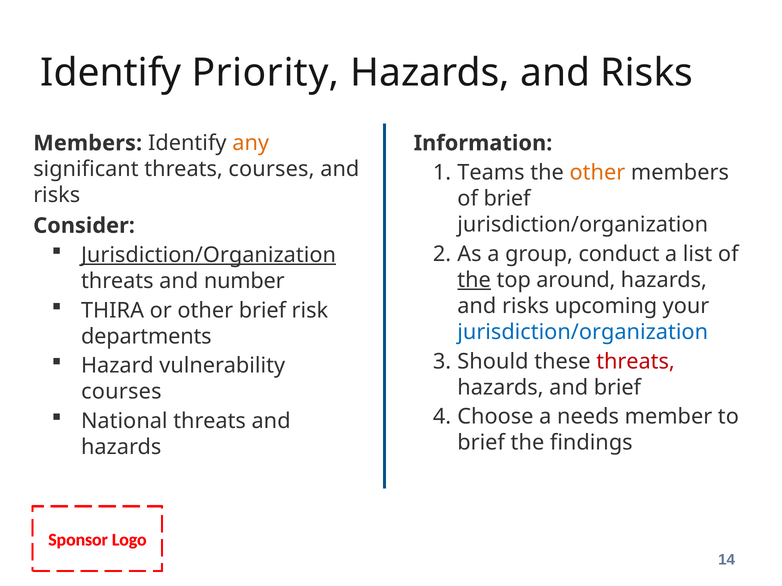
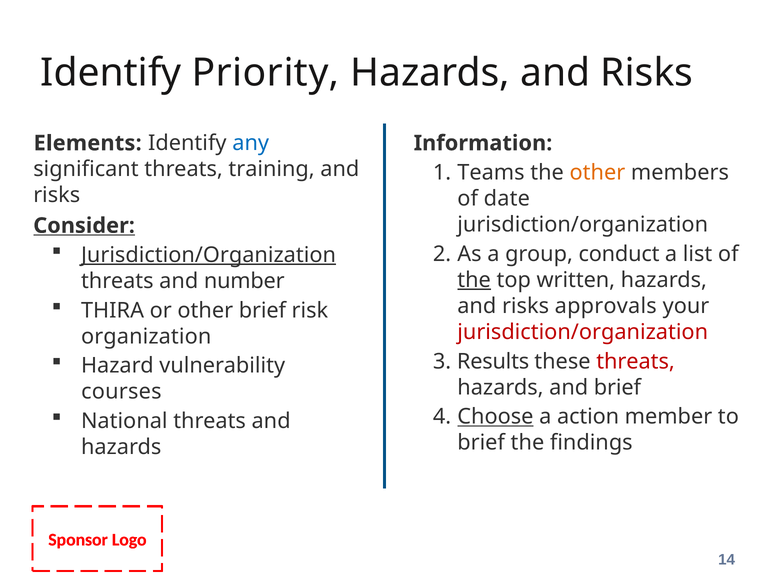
Members at (88, 143): Members -> Elements
any colour: orange -> blue
threats courses: courses -> training
of brief: brief -> date
Consider underline: none -> present
around: around -> written
upcoming: upcoming -> approvals
jurisdiction/organization at (583, 332) colour: blue -> red
departments: departments -> organization
Should: Should -> Results
Choose underline: none -> present
needs: needs -> action
